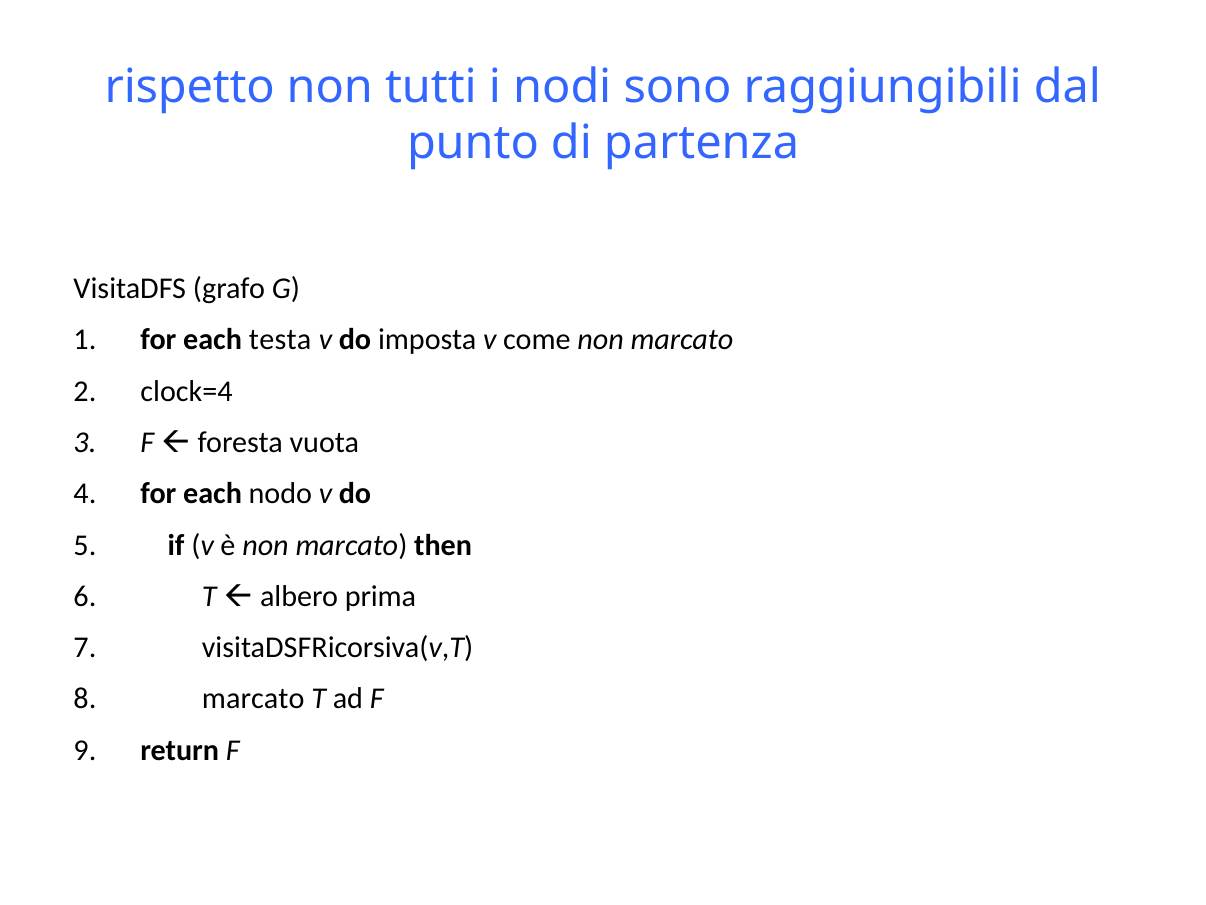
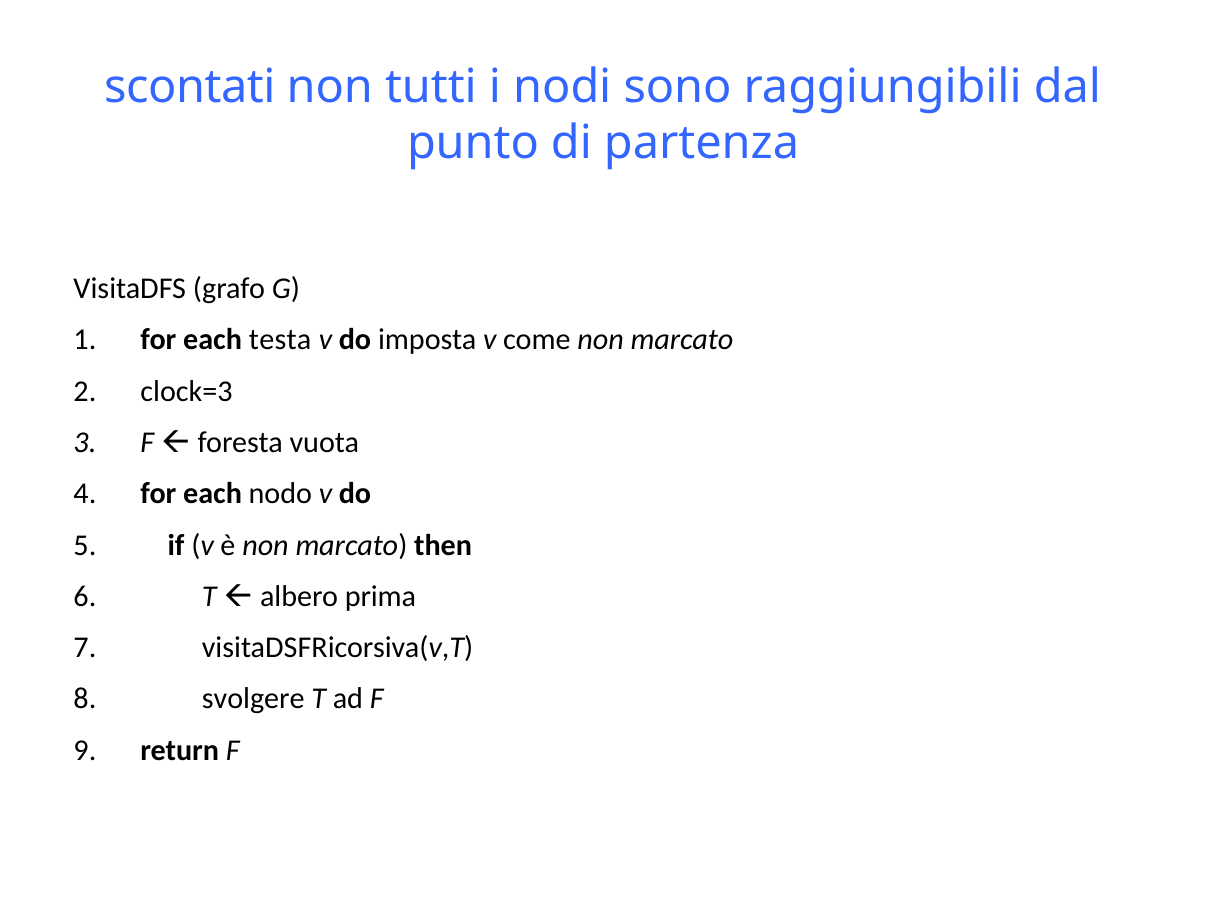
rispetto: rispetto -> scontati
clock=4: clock=4 -> clock=3
marcato at (253, 699): marcato -> svolgere
